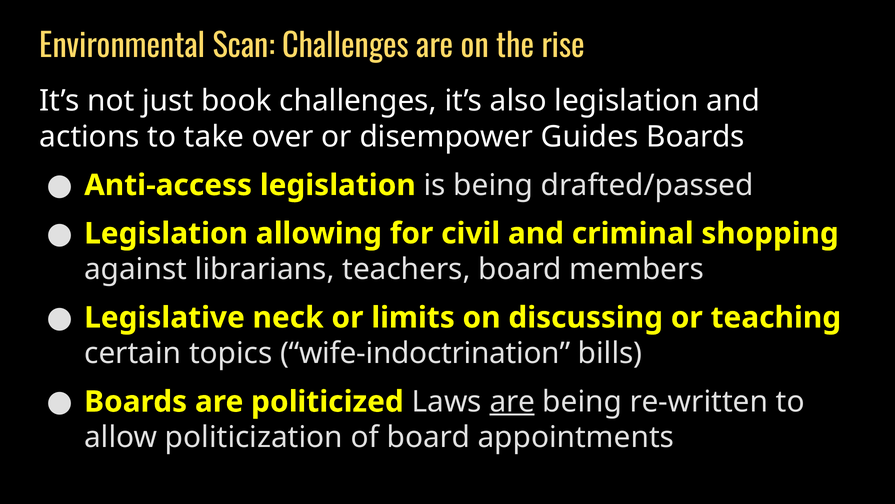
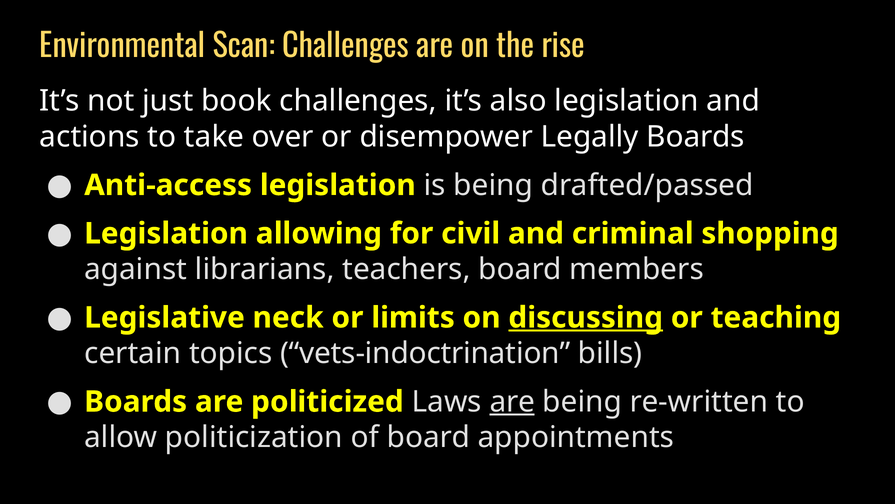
Guides: Guides -> Legally
discussing underline: none -> present
wife-indoctrination: wife-indoctrination -> vets-indoctrination
